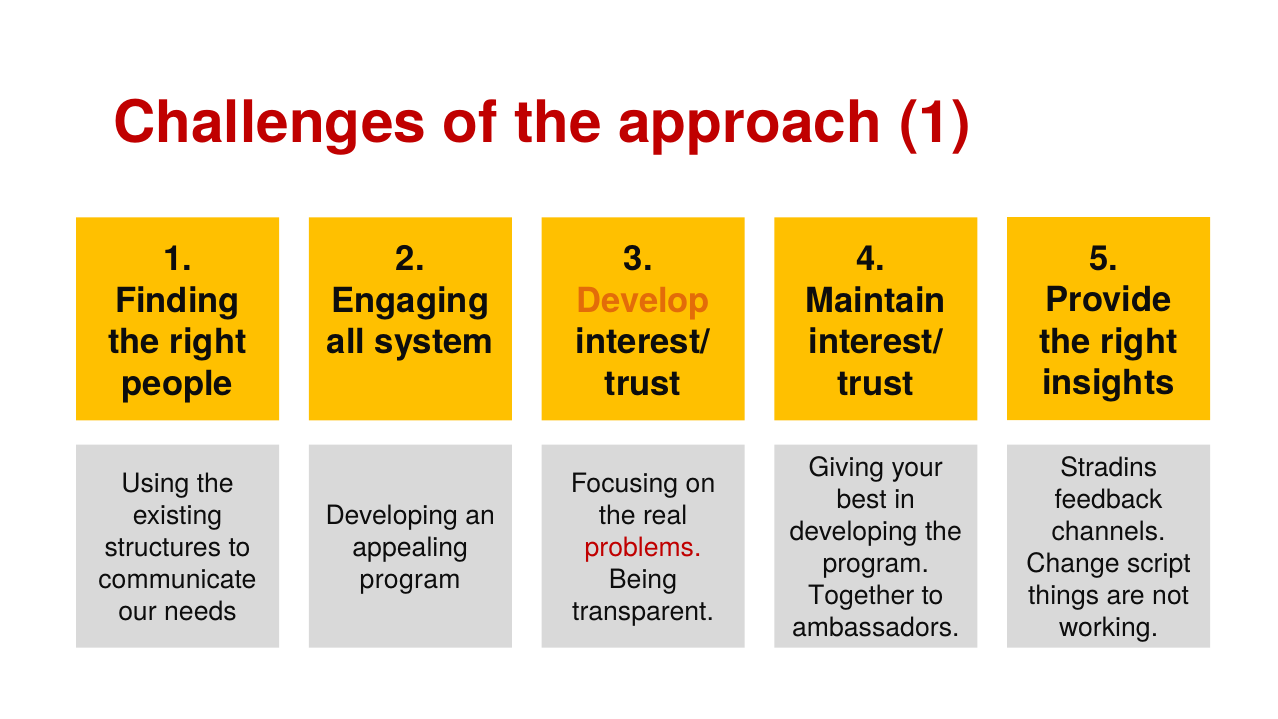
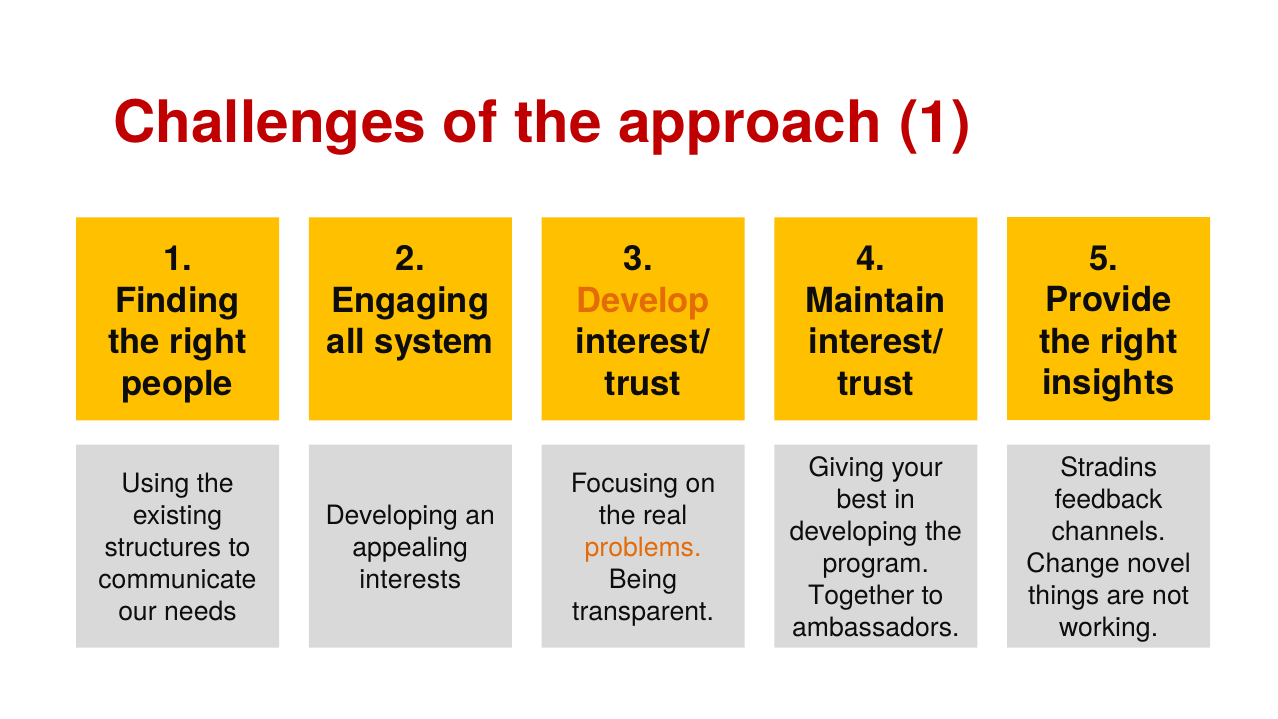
problems colour: red -> orange
script: script -> novel
program at (410, 580): program -> interests
